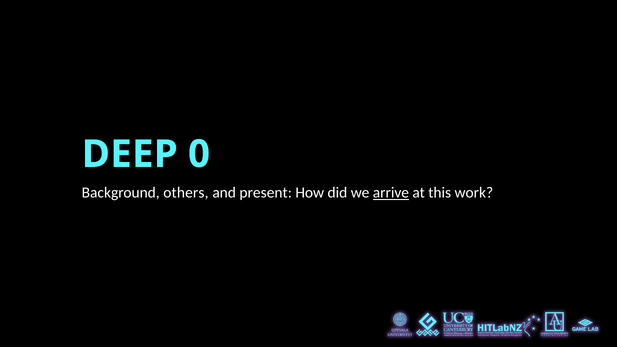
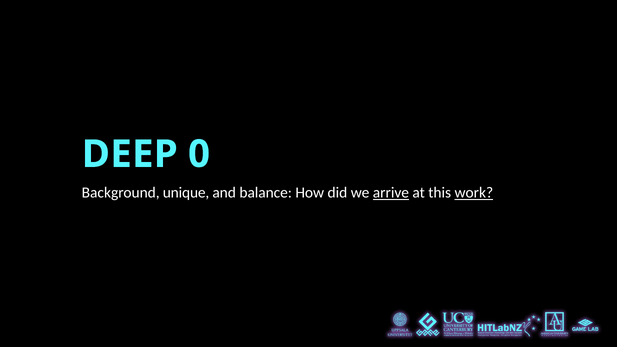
others: others -> unique
present: present -> balance
work underline: none -> present
